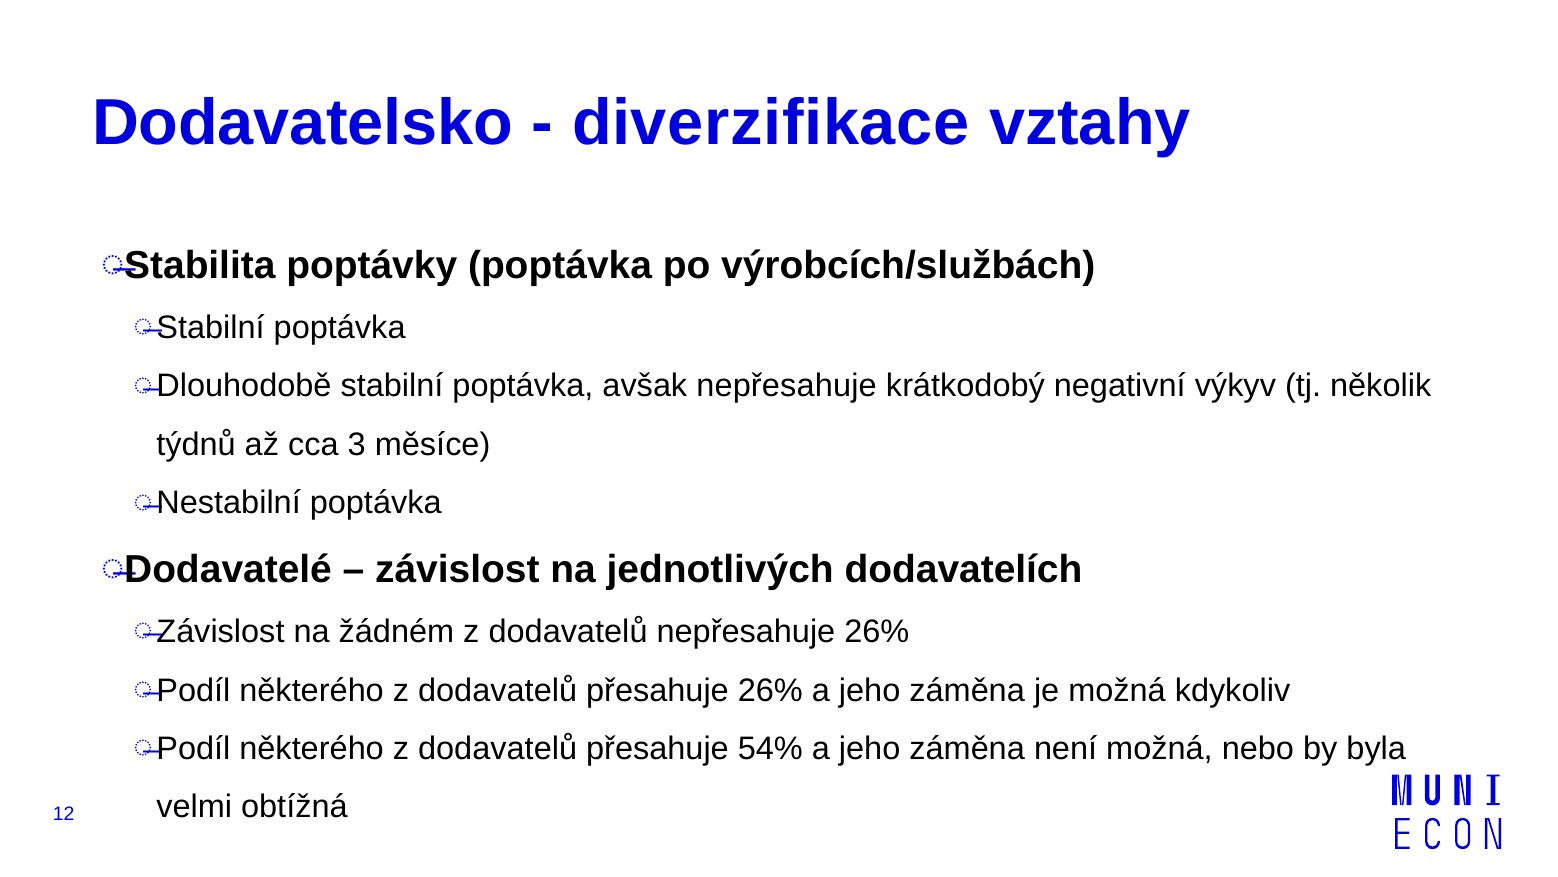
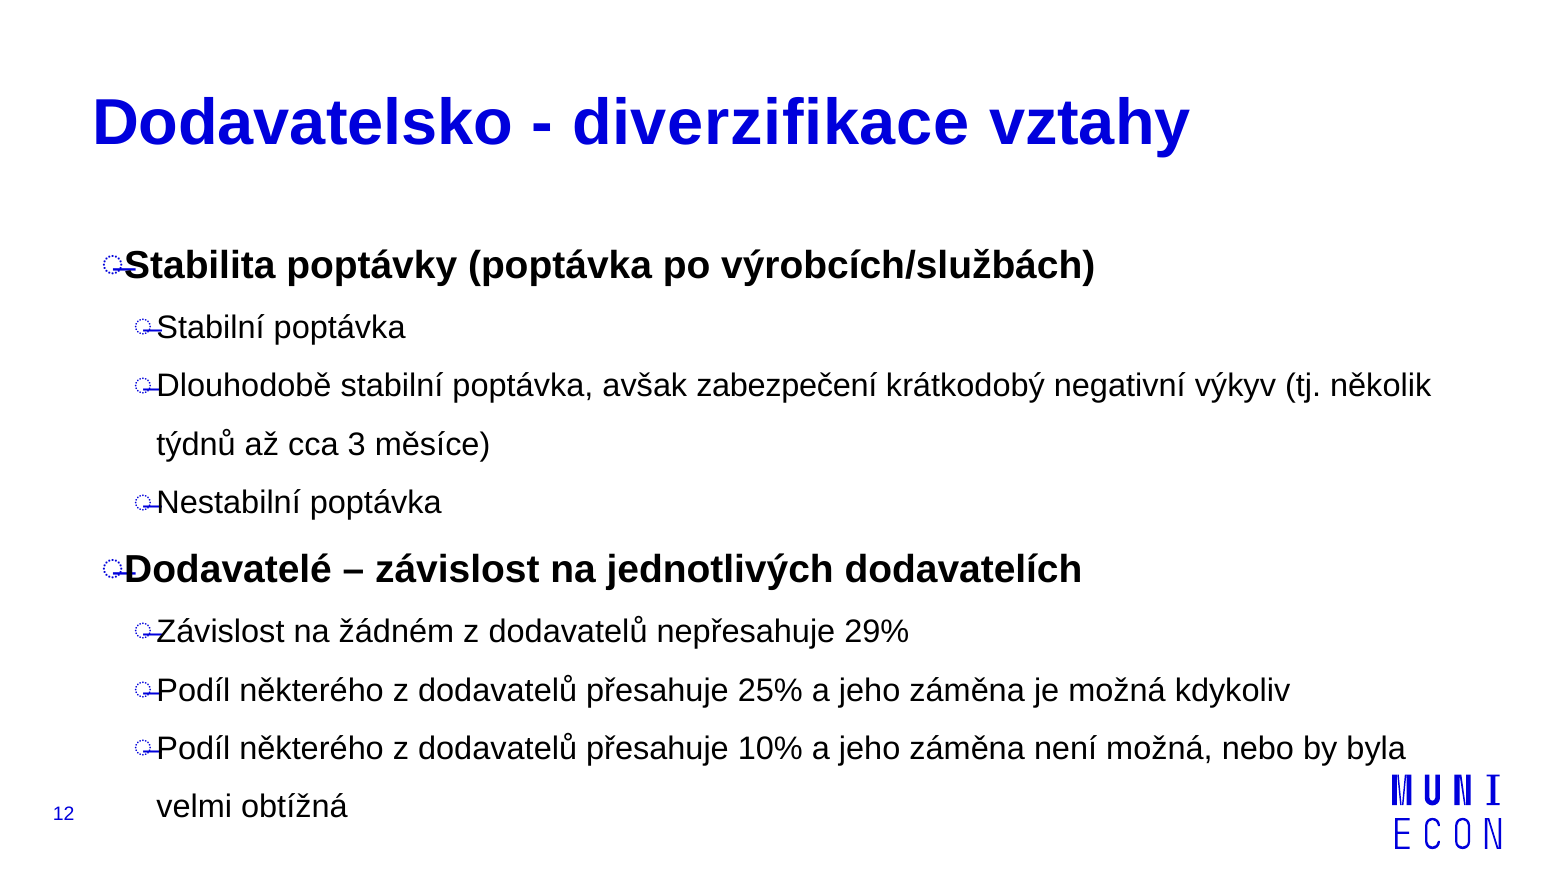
avšak nepřesahuje: nepřesahuje -> zabezpečení
nepřesahuje 26%: 26% -> 29%
přesahuje 26%: 26% -> 25%
54%: 54% -> 10%
